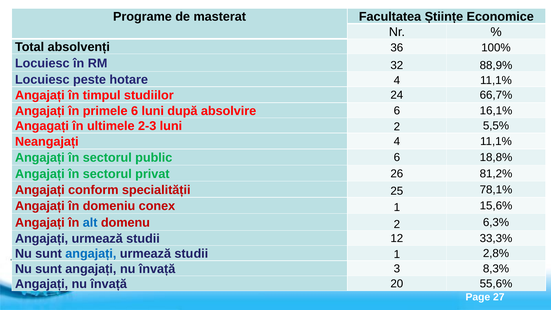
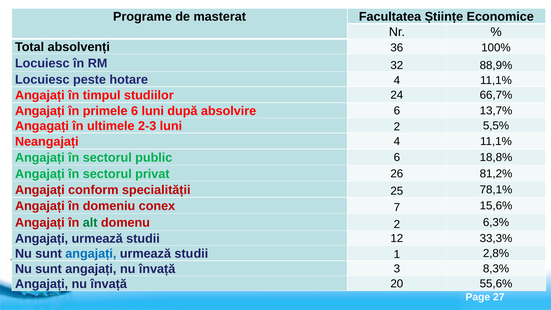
16,1%: 16,1% -> 13,7%
conex 1: 1 -> 7
alt colour: blue -> green
